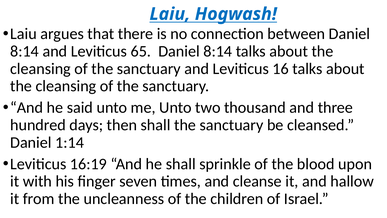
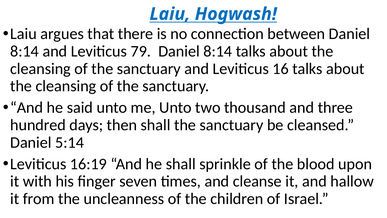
65: 65 -> 79
1:14: 1:14 -> 5:14
